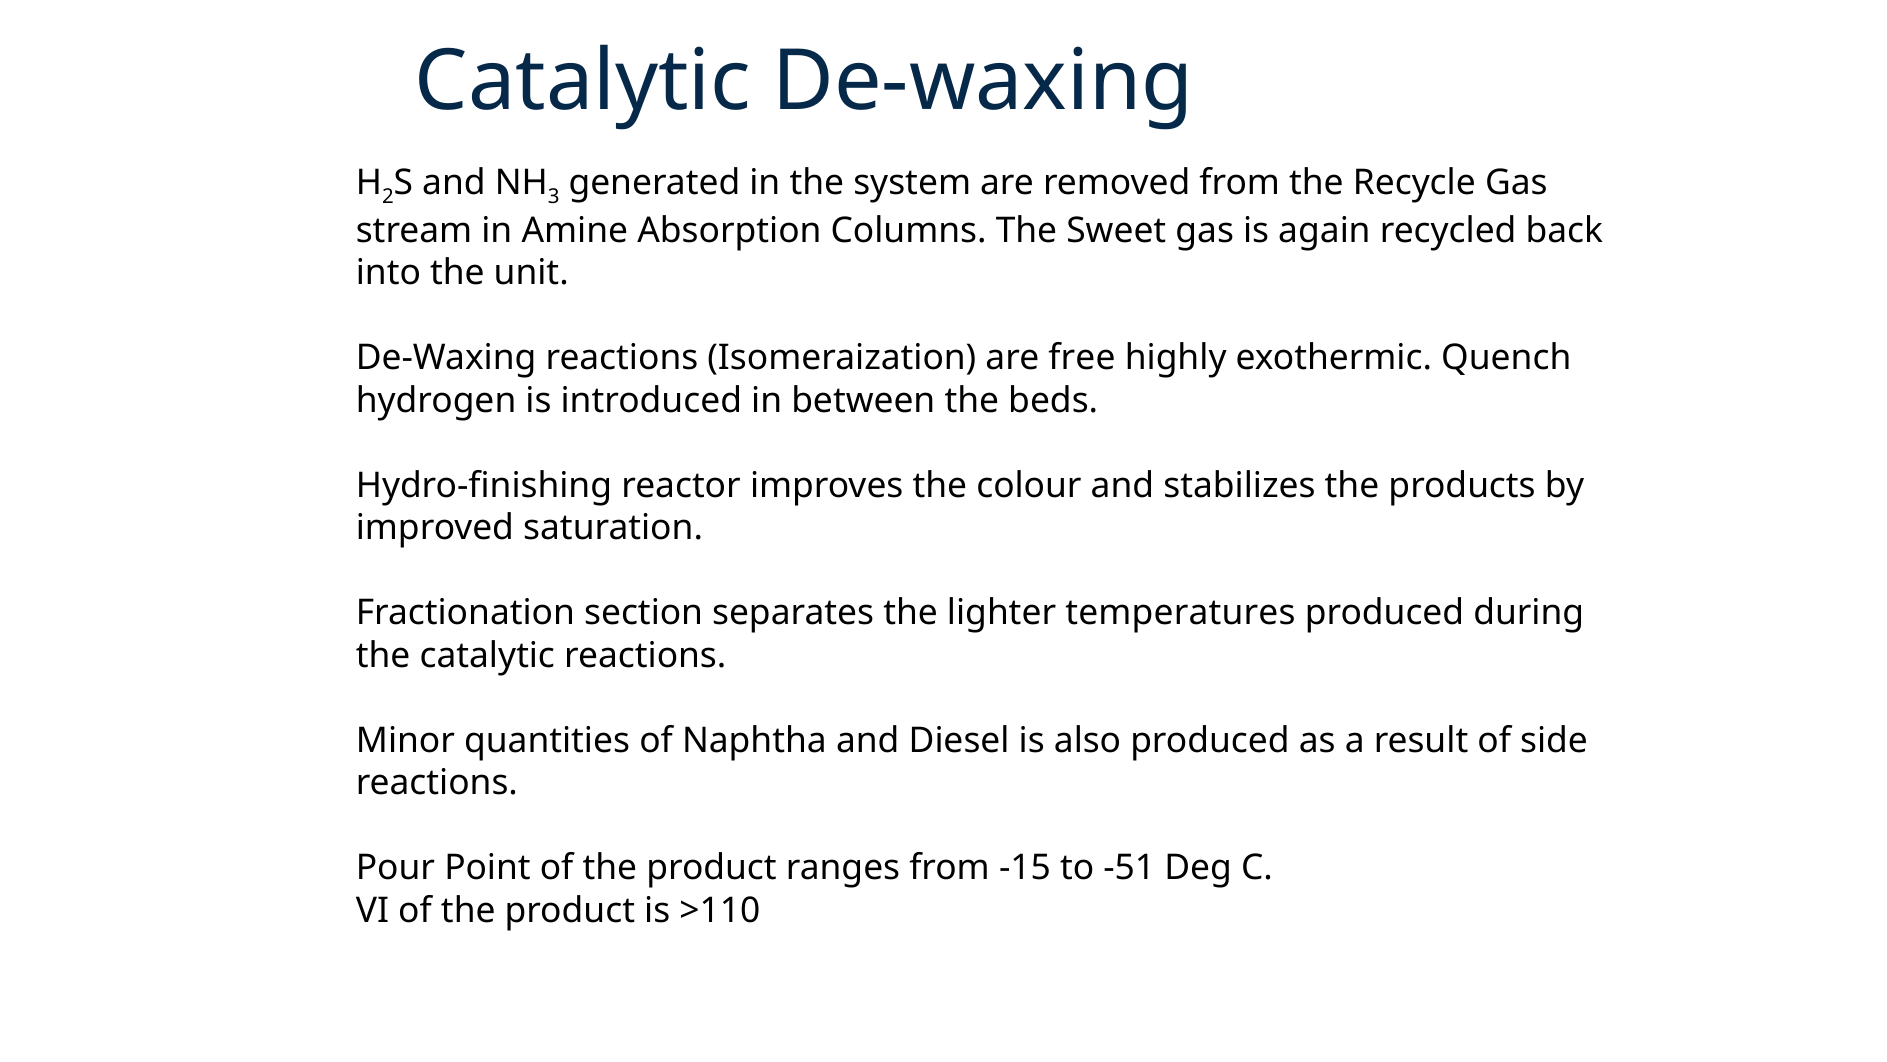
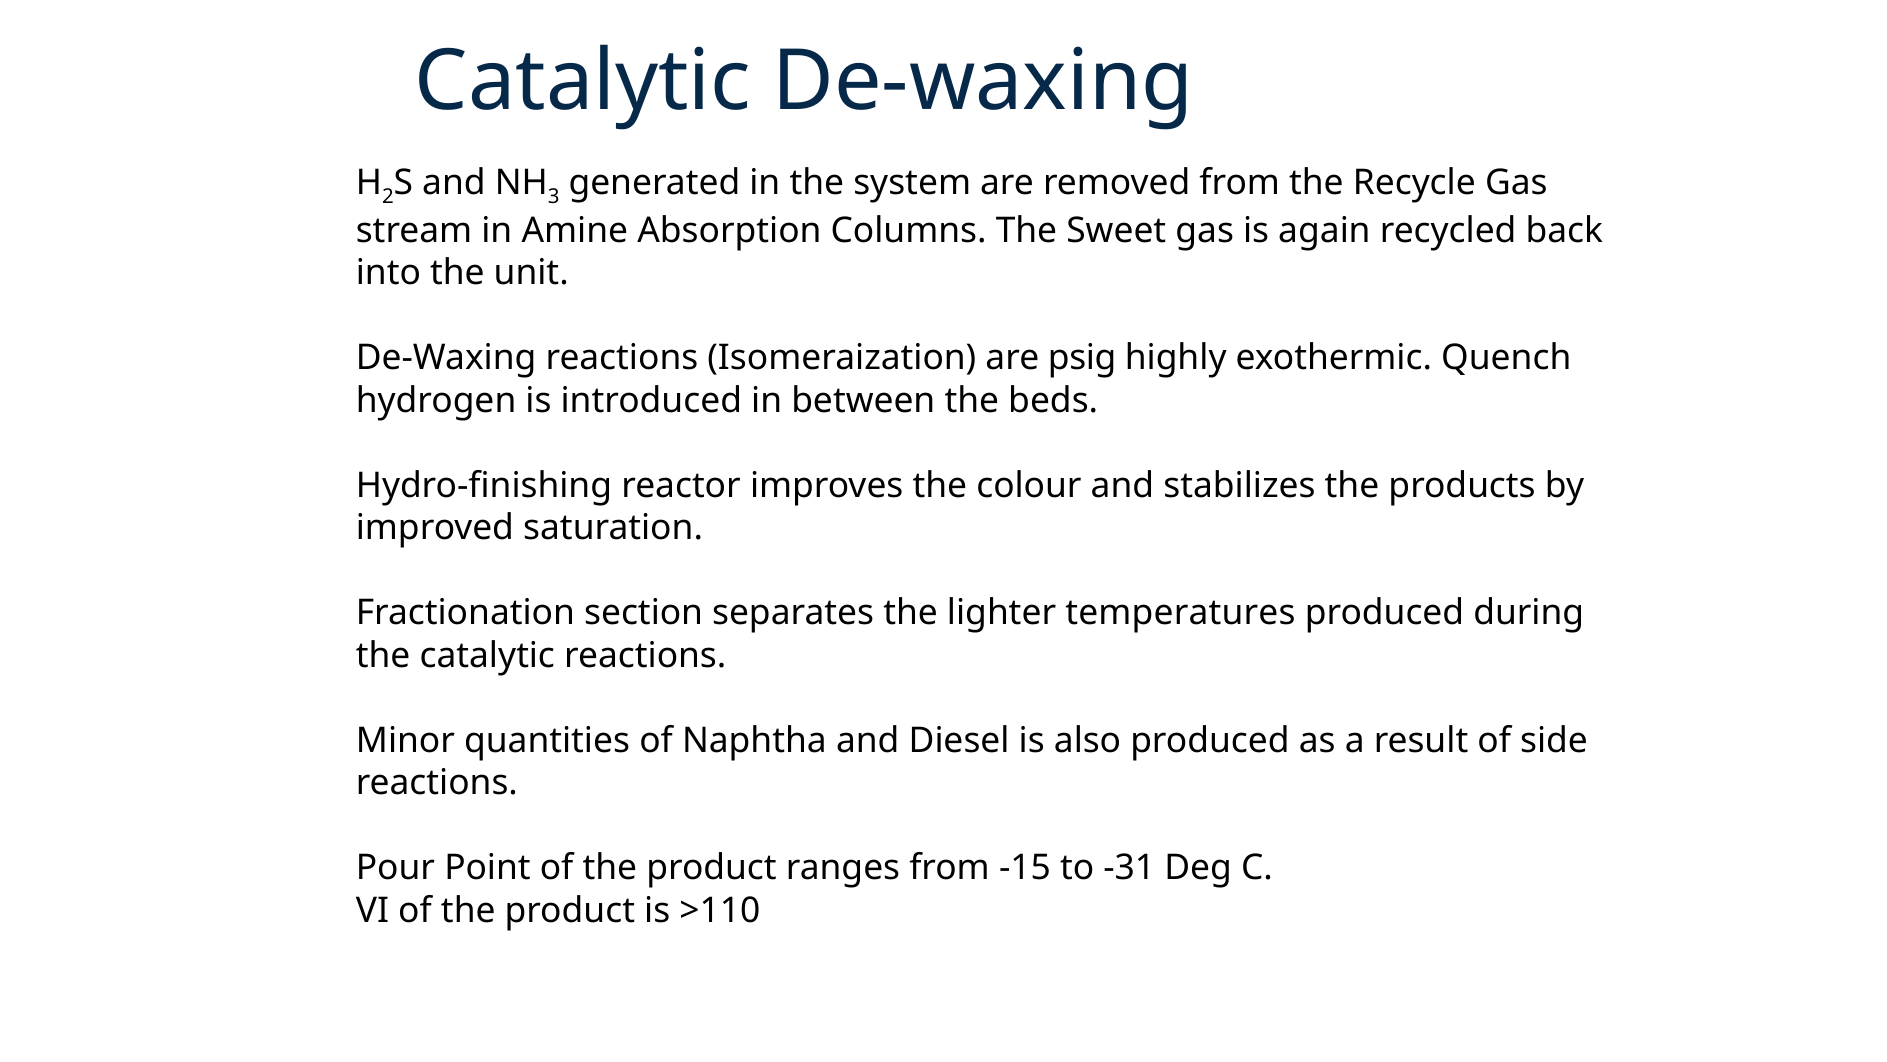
free: free -> psig
-51: -51 -> -31
